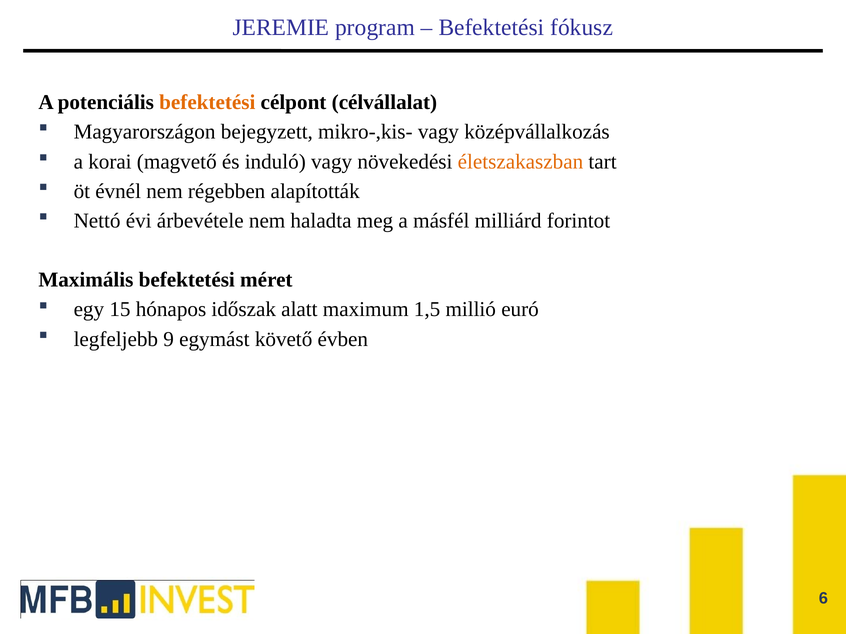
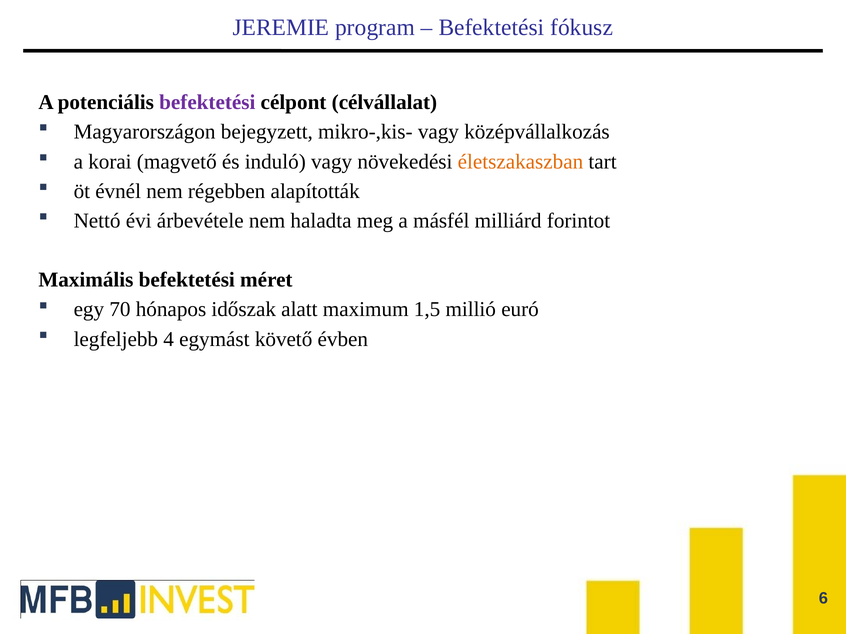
befektetési at (207, 102) colour: orange -> purple
15: 15 -> 70
9: 9 -> 4
